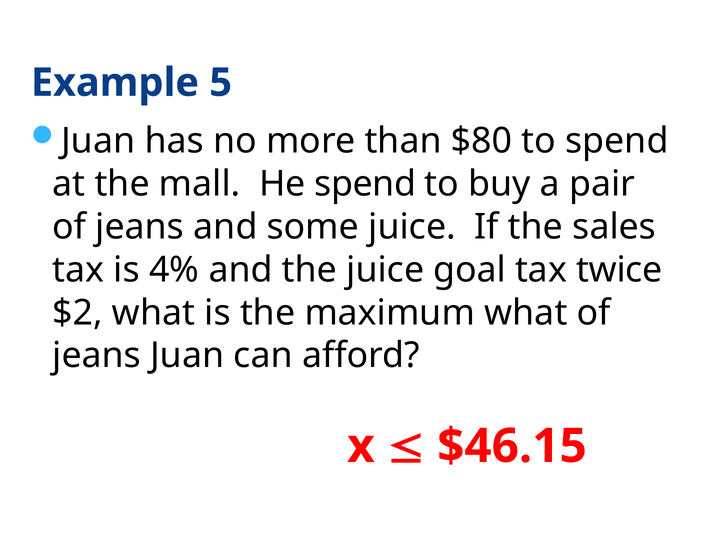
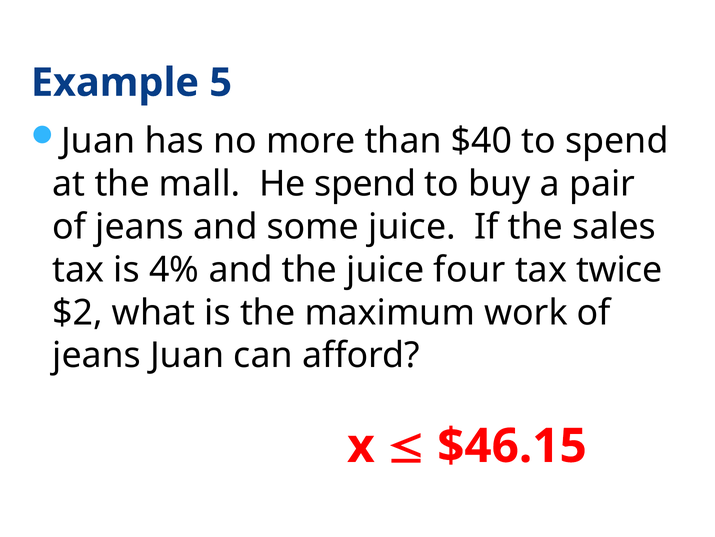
$80: $80 -> $40
goal: goal -> four
maximum what: what -> work
